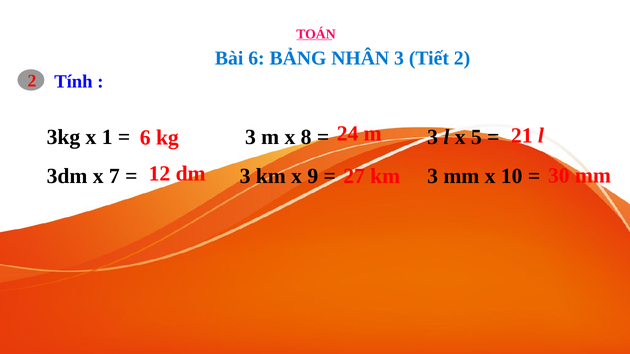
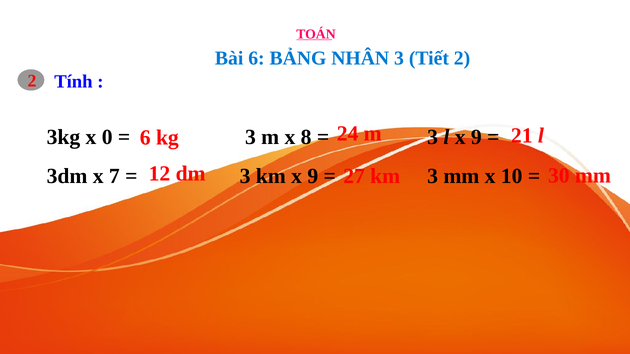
1: 1 -> 0
l x 5: 5 -> 9
